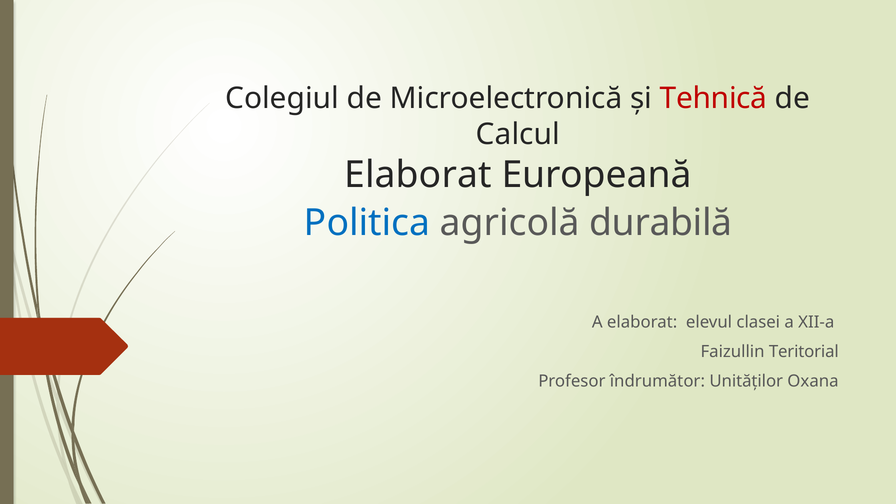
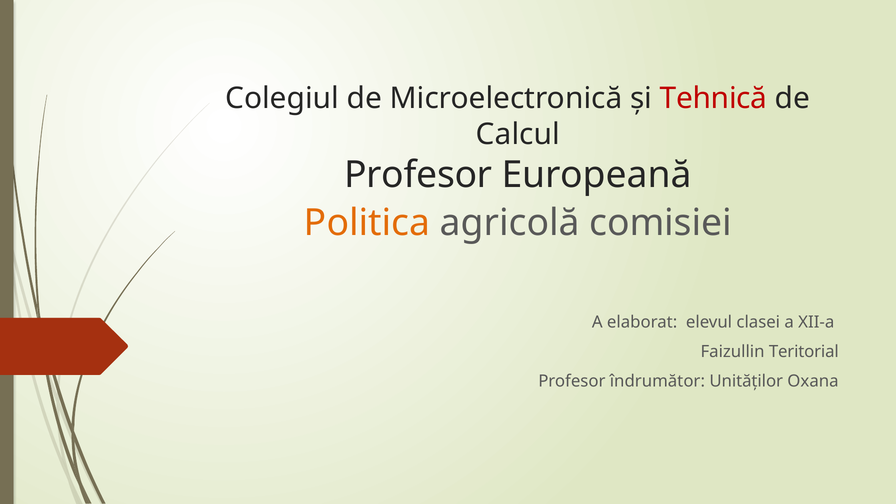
Elaborat at (418, 175): Elaborat -> Profesor
Politica colour: blue -> orange
durabilă: durabilă -> comisiei
